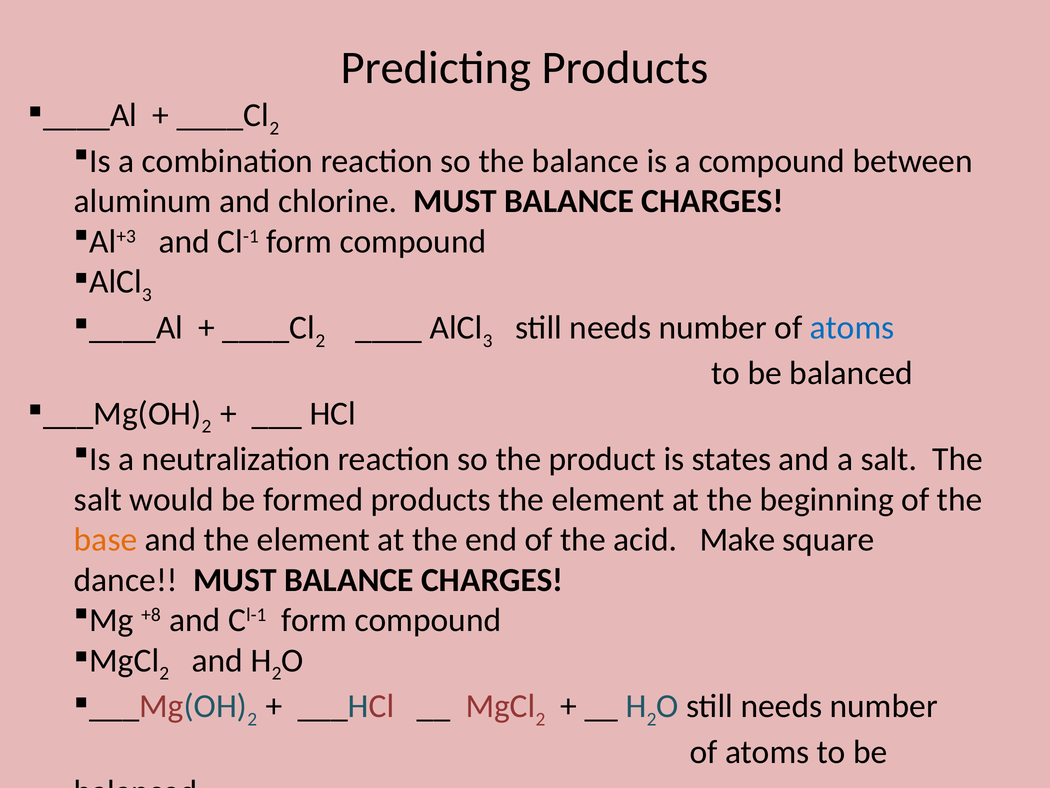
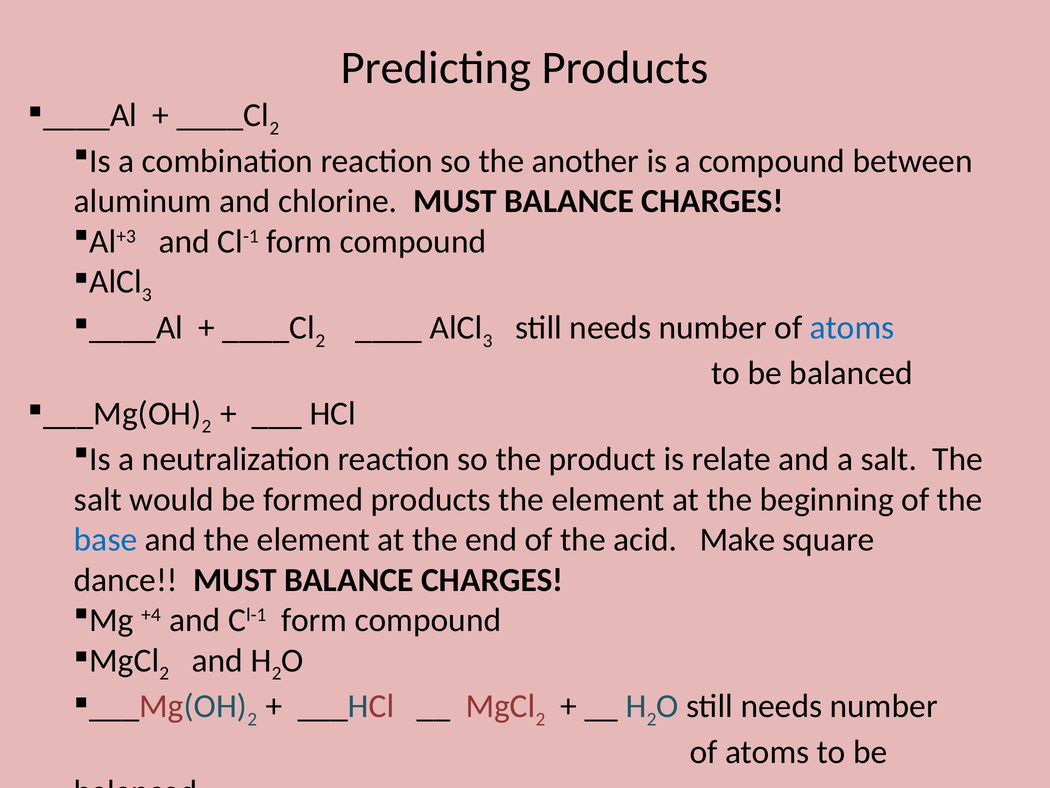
the balance: balance -> another
states: states -> relate
base colour: orange -> blue
+8: +8 -> +4
